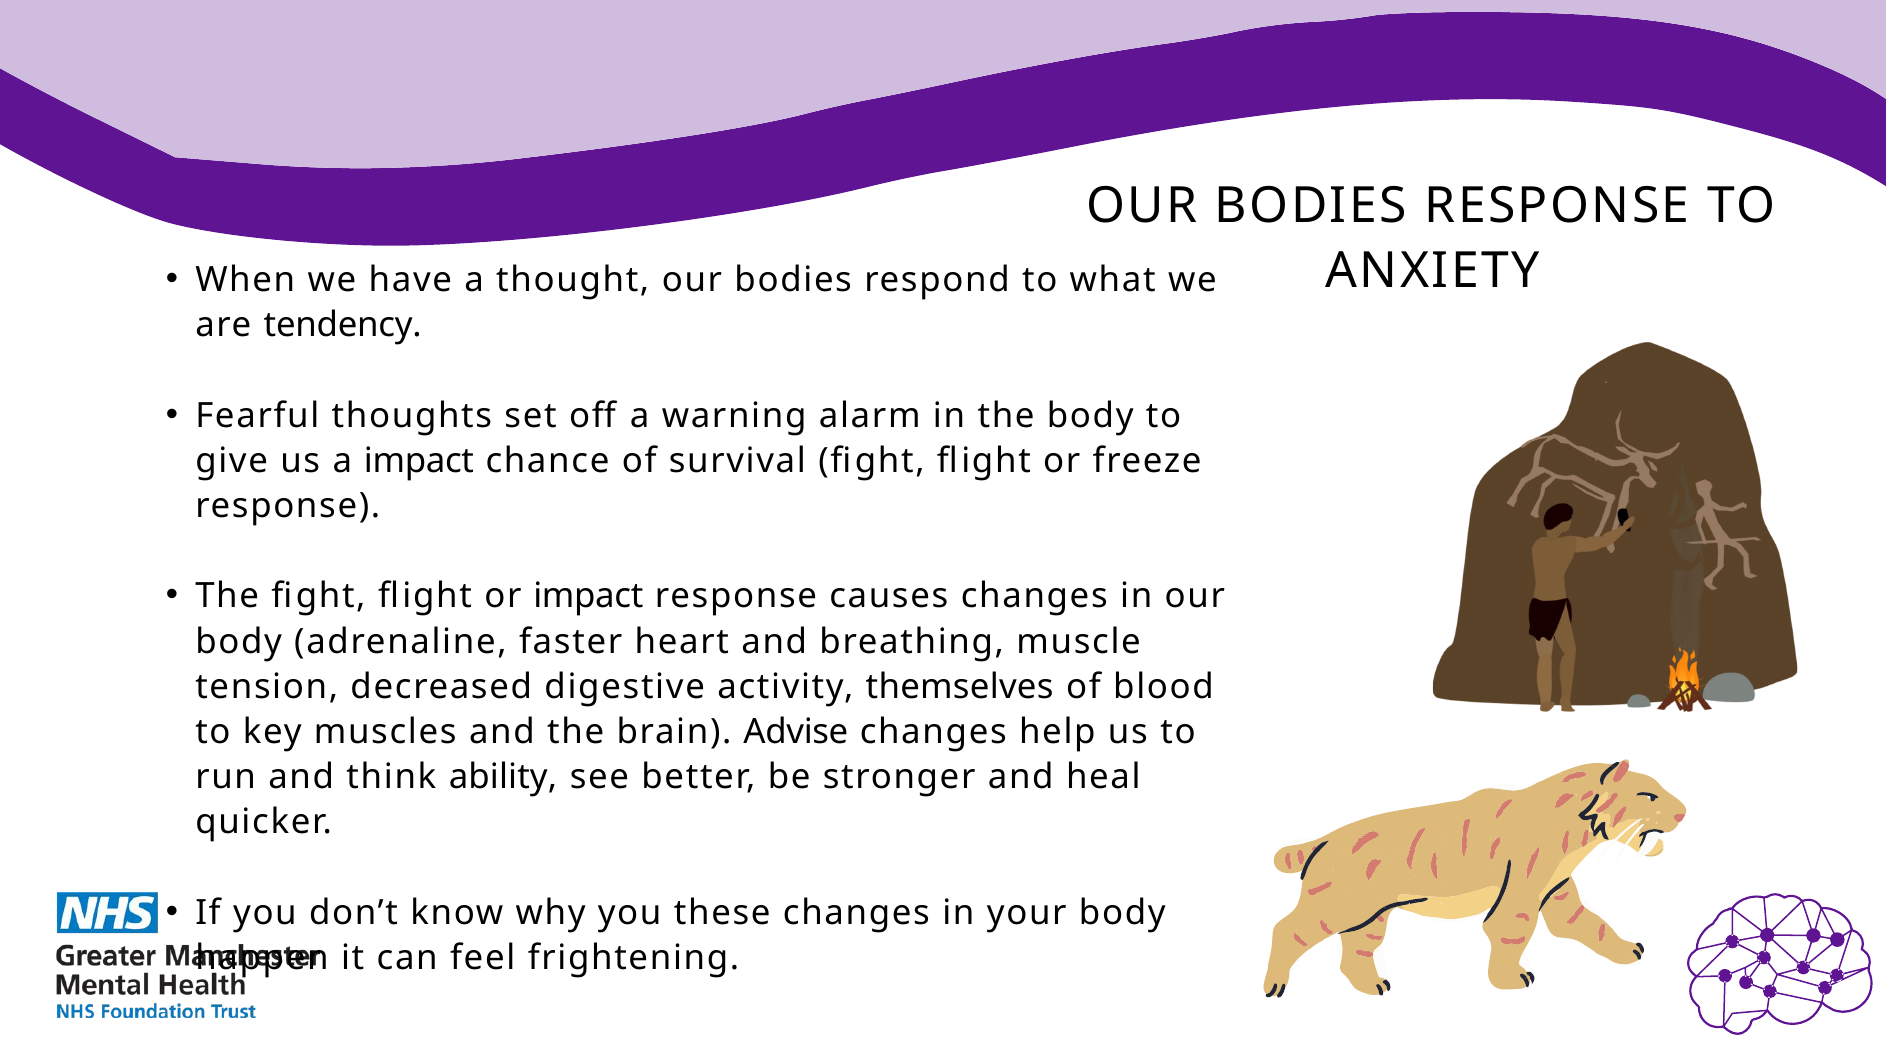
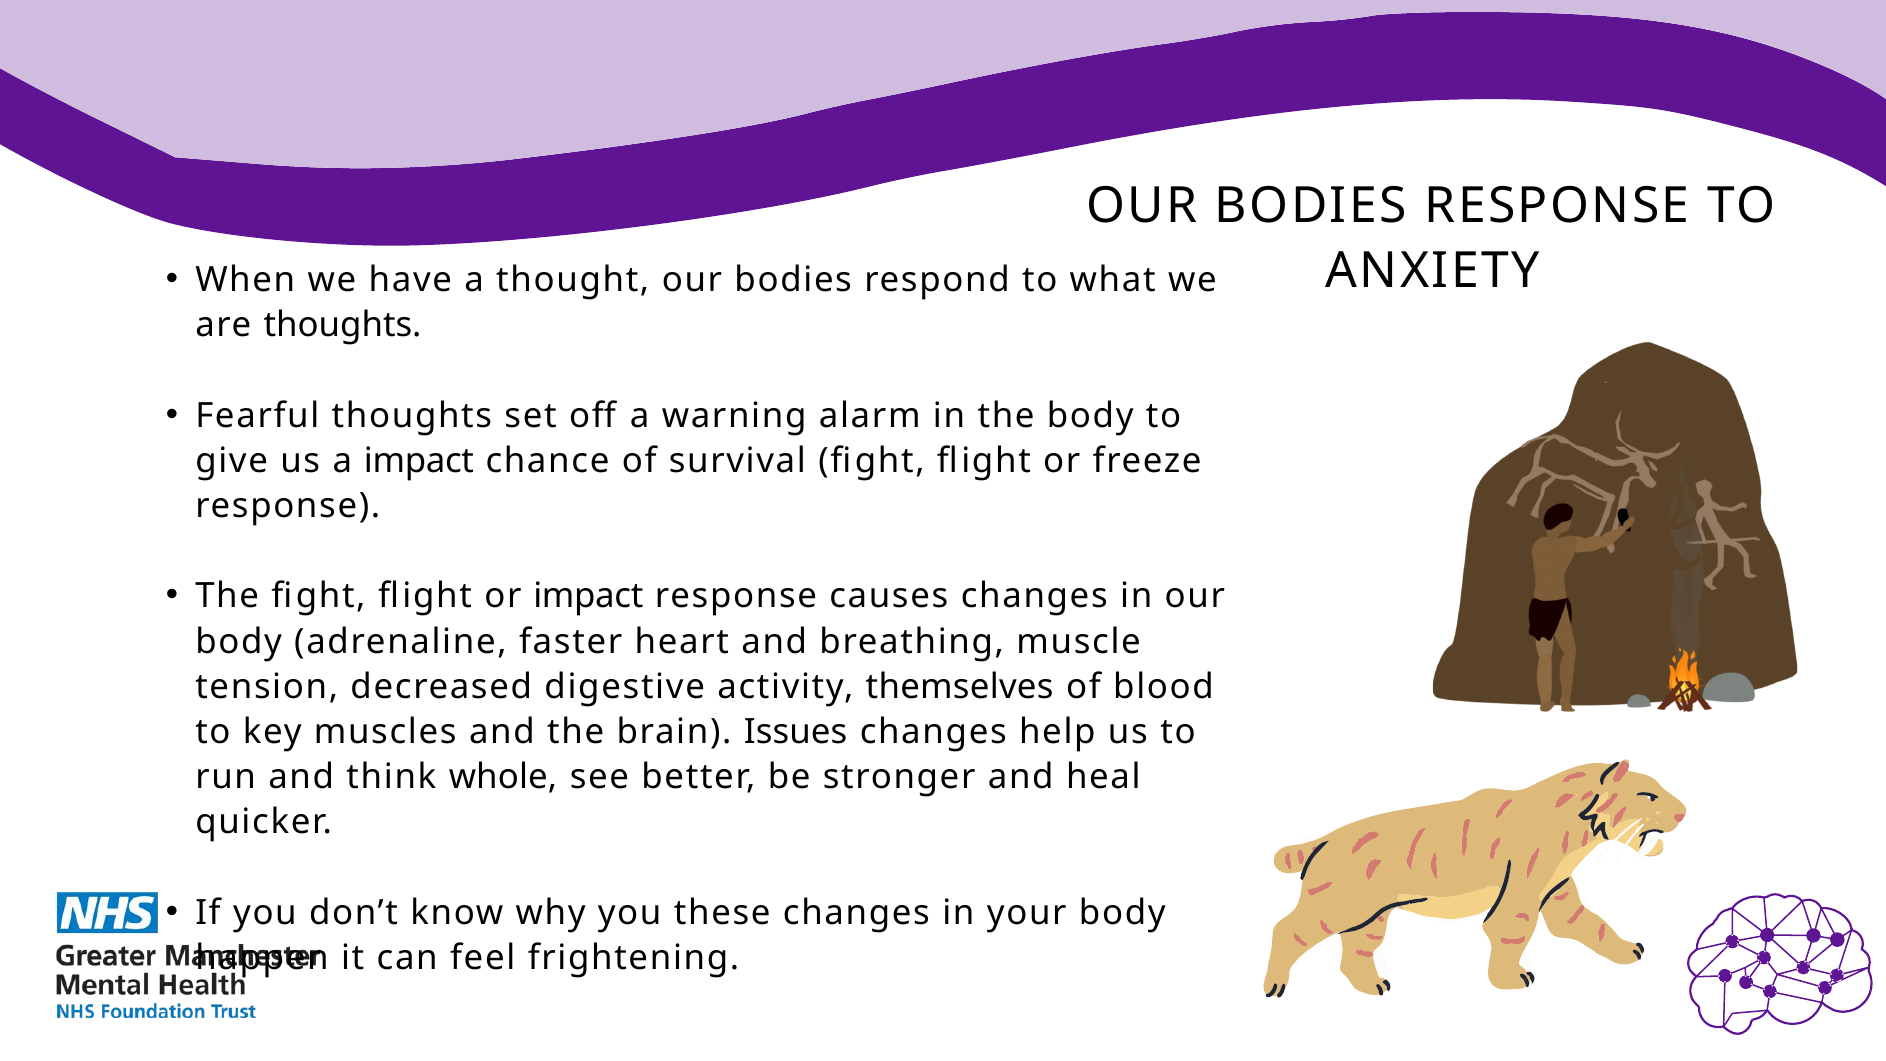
are tendency: tendency -> thoughts
Advise: Advise -> Issues
ability: ability -> whole
